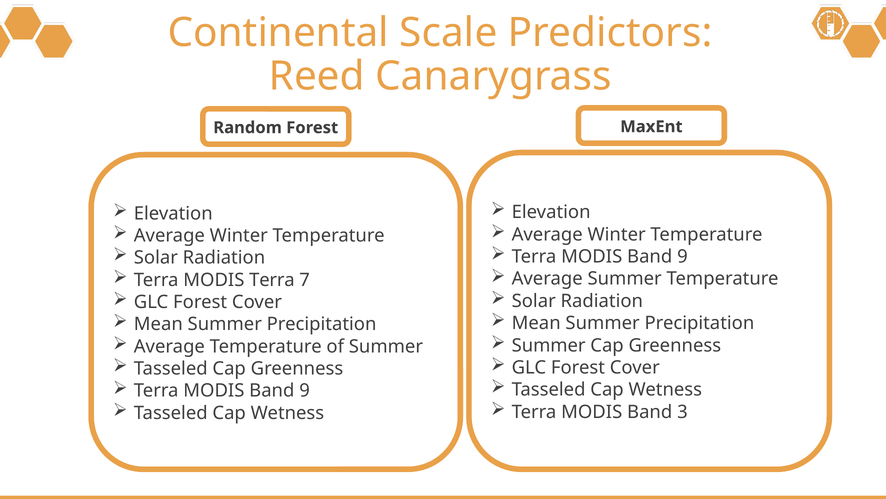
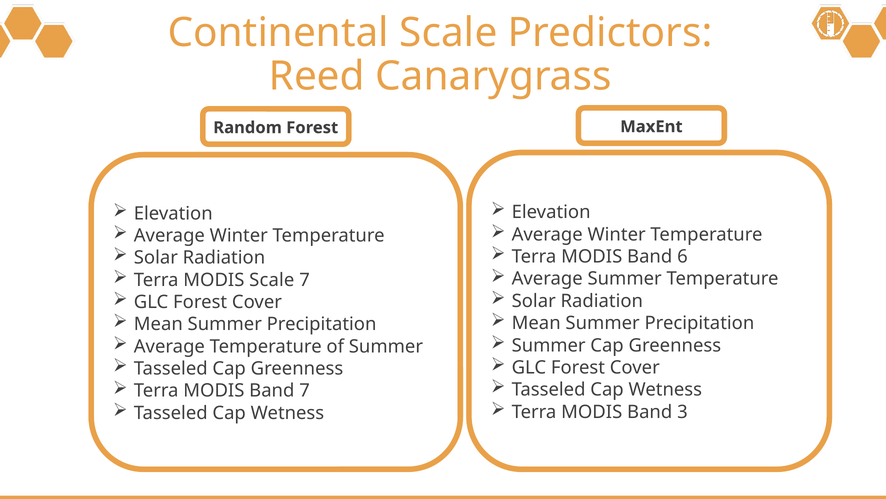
9 at (682, 256): 9 -> 6
MODIS Terra: Terra -> Scale
9 at (305, 390): 9 -> 7
